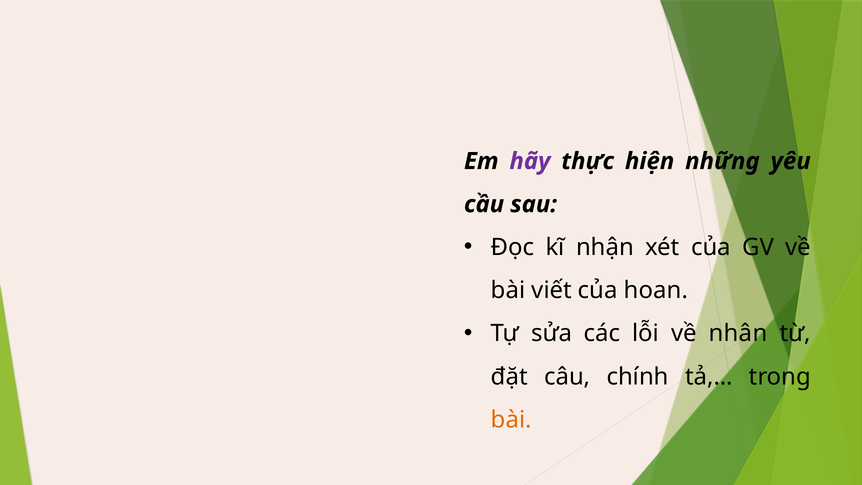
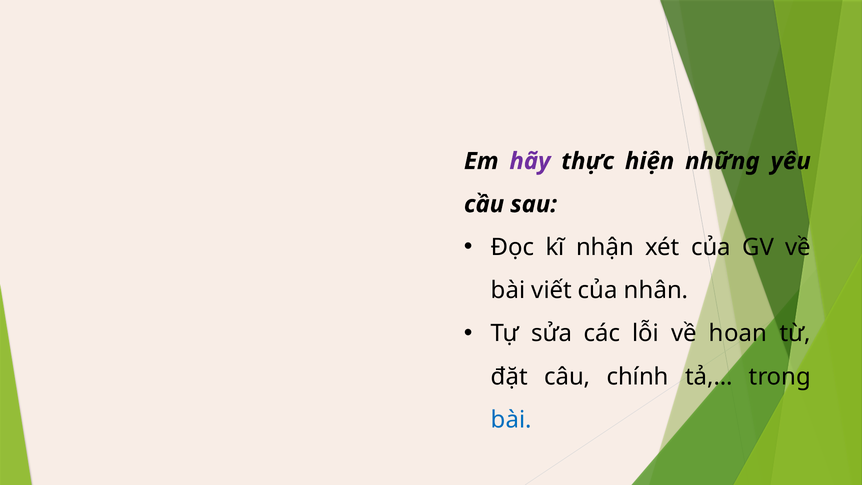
hoan: hoan -> nhân
nhân: nhân -> hoan
bài at (511, 420) colour: orange -> blue
